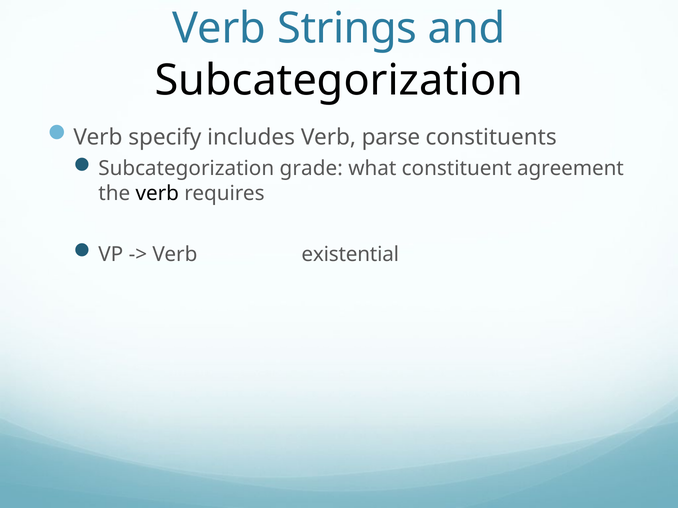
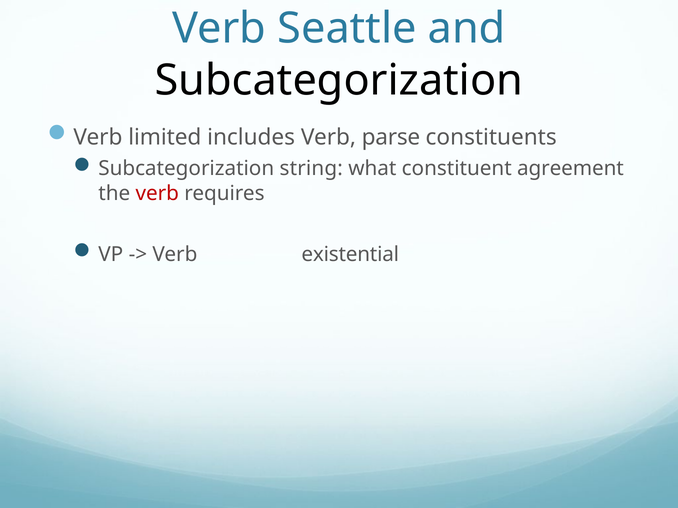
Strings: Strings -> Seattle
specify: specify -> limited
grade: grade -> string
verb at (157, 194) colour: black -> red
